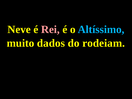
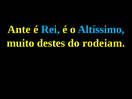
Neve: Neve -> Ante
Rei colour: pink -> light blue
dados: dados -> destes
